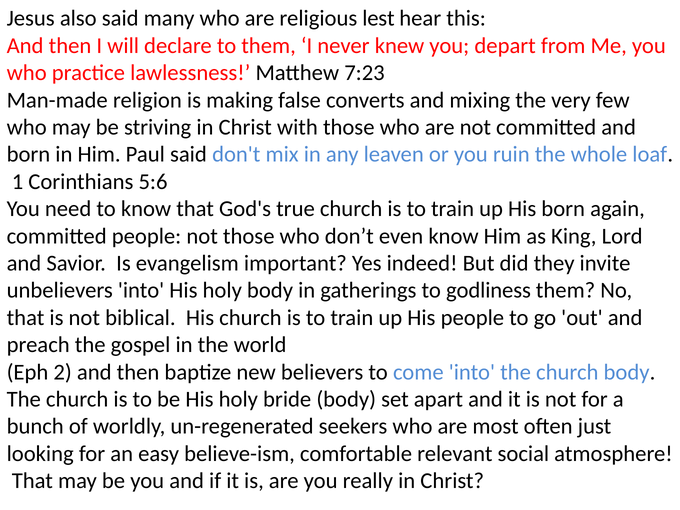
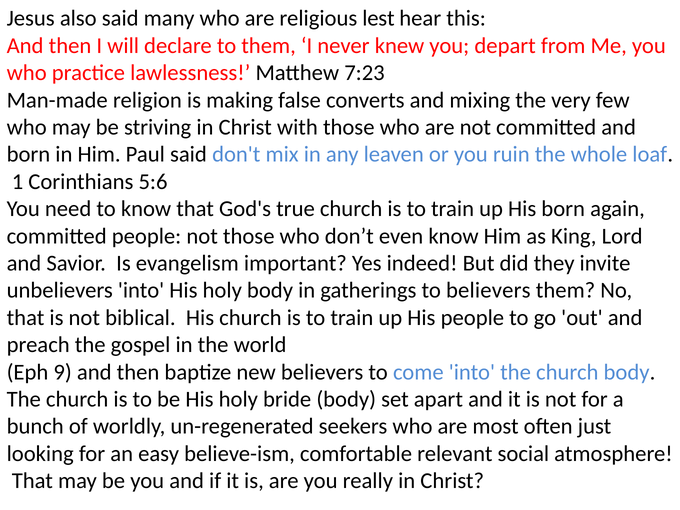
to godliness: godliness -> believers
2: 2 -> 9
